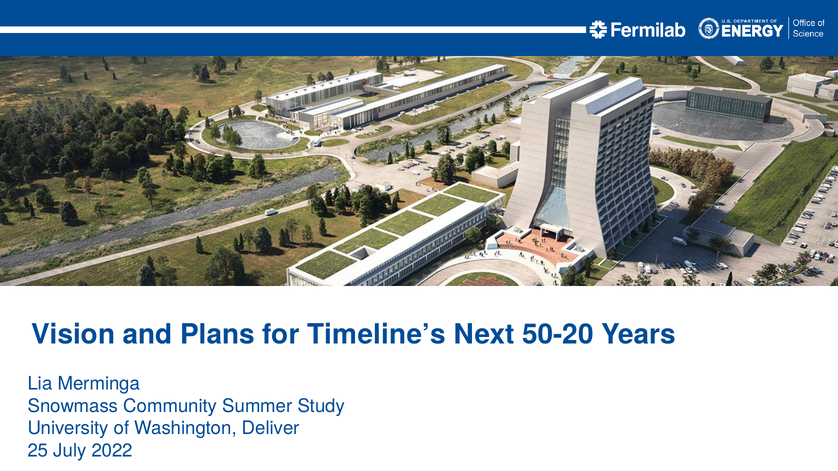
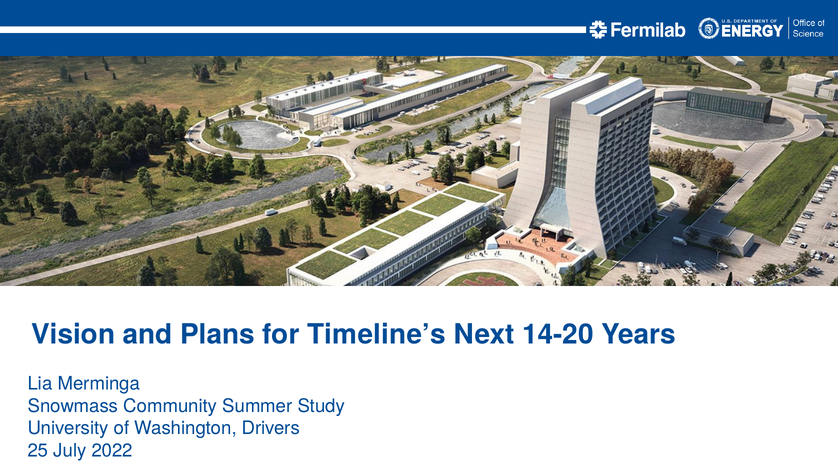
50-20: 50-20 -> 14-20
Deliver: Deliver -> Drivers
